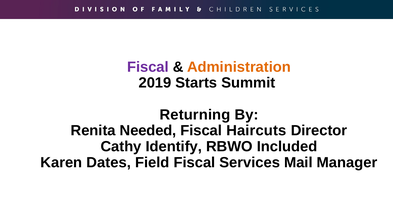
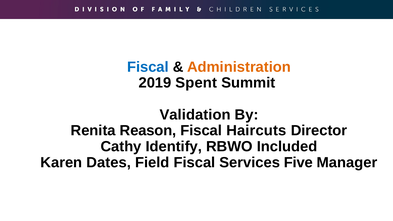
Fiscal at (148, 67) colour: purple -> blue
Starts: Starts -> Spent
Returning: Returning -> Validation
Needed: Needed -> Reason
Mail: Mail -> Five
